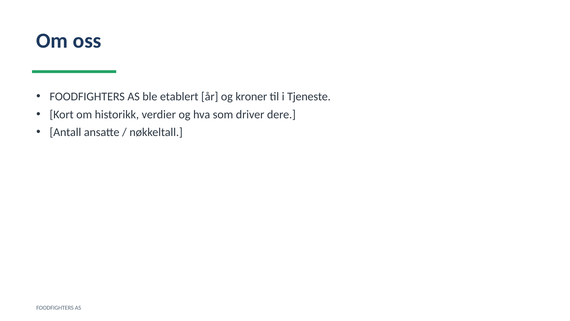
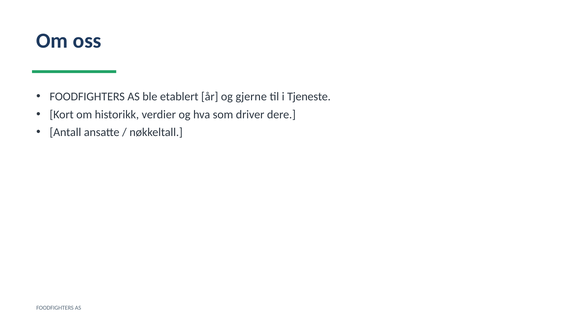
kroner: kroner -> gjerne
